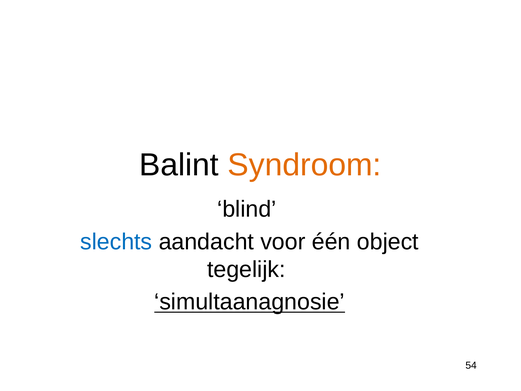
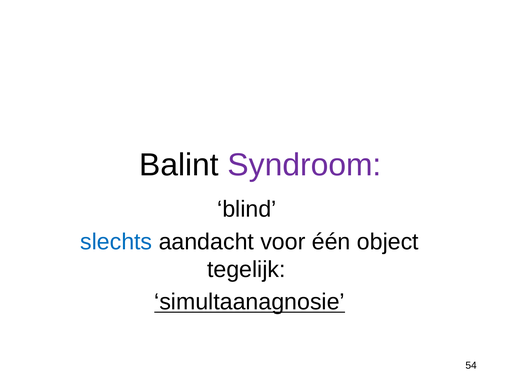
Syndroom colour: orange -> purple
